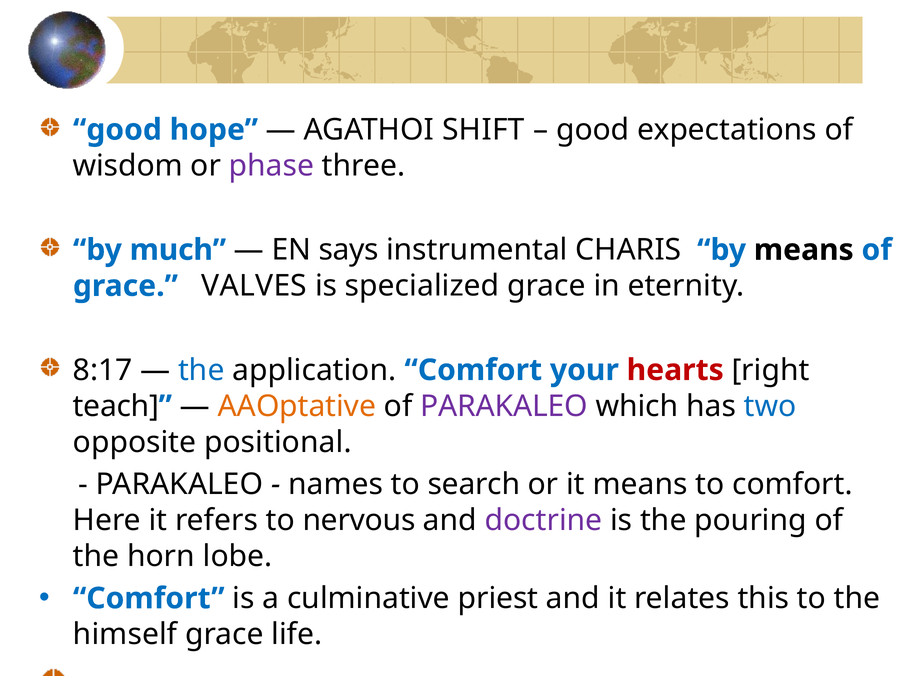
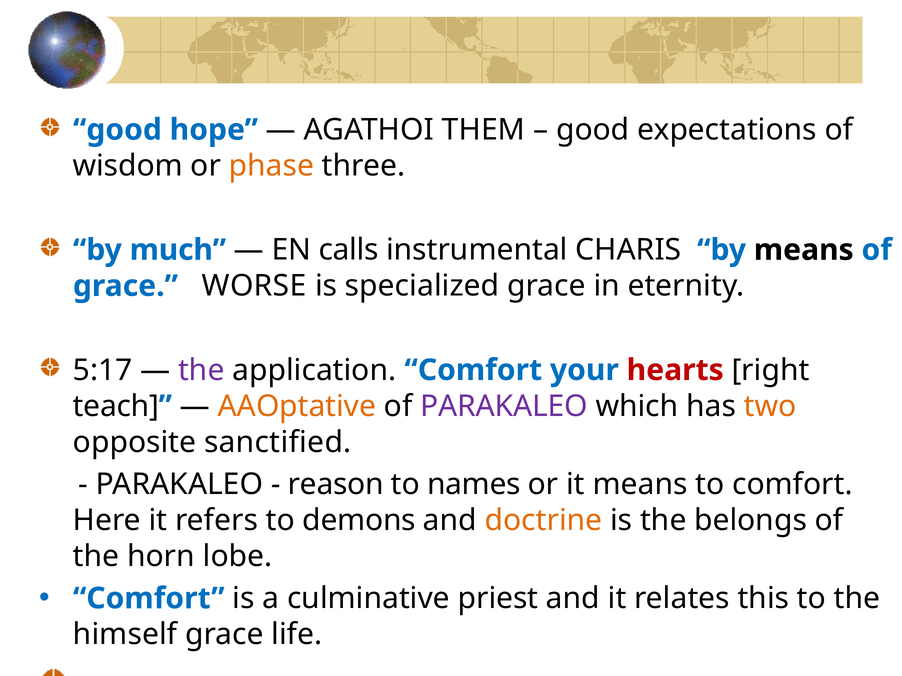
SHIFT: SHIFT -> THEM
phase colour: purple -> orange
says: says -> calls
VALVES: VALVES -> WORSE
8:17: 8:17 -> 5:17
the at (201, 370) colour: blue -> purple
two colour: blue -> orange
positional: positional -> sanctified
names: names -> reason
search: search -> names
nervous: nervous -> demons
doctrine colour: purple -> orange
pouring: pouring -> belongs
